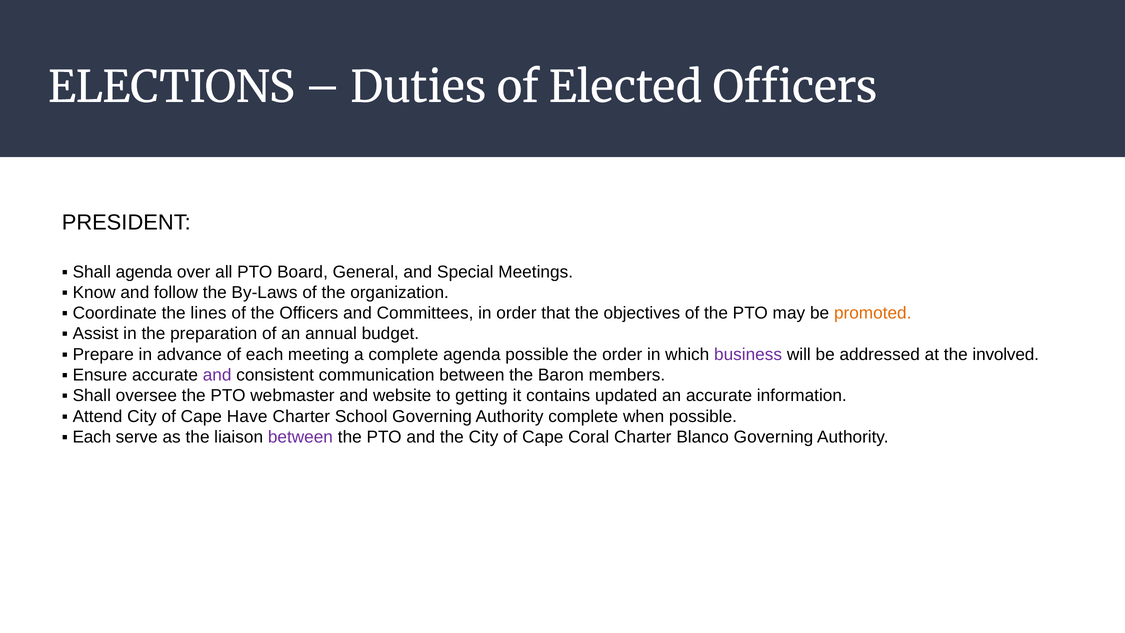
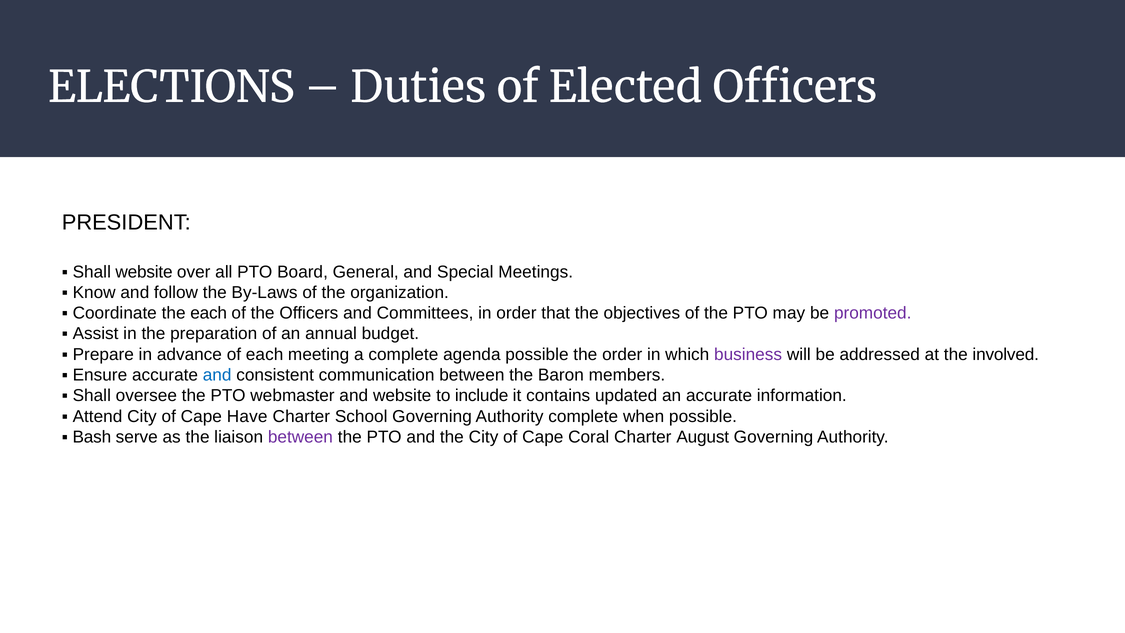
Shall agenda: agenda -> website
the lines: lines -> each
promoted colour: orange -> purple
and at (217, 375) colour: purple -> blue
getting: getting -> include
Each at (92, 437): Each -> Bash
Blanco: Blanco -> August
